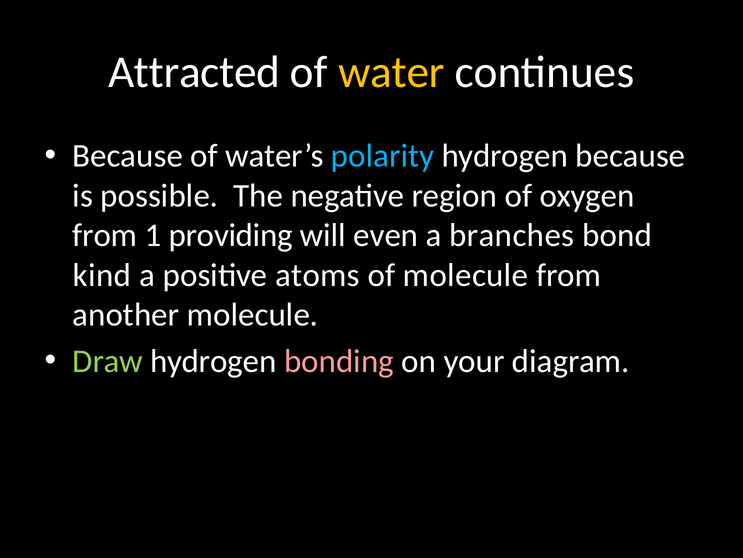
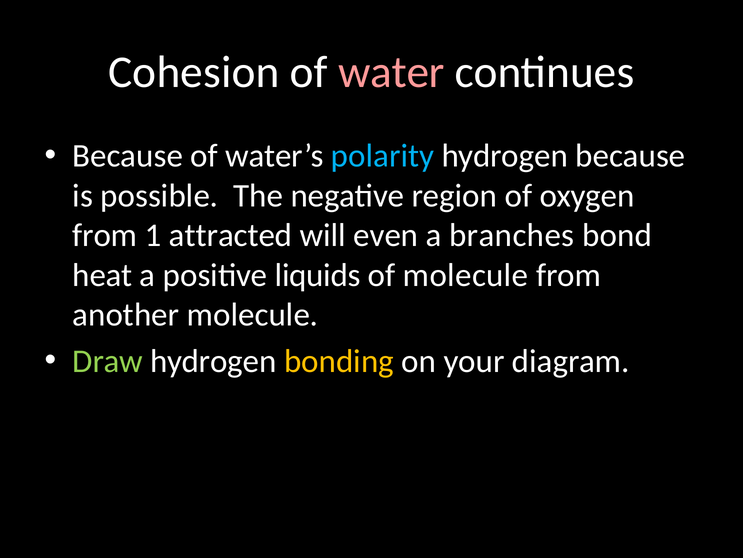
Attracted: Attracted -> Cohesion
water colour: yellow -> pink
providing: providing -> attracted
kind: kind -> heat
atoms: atoms -> liquids
bonding colour: pink -> yellow
